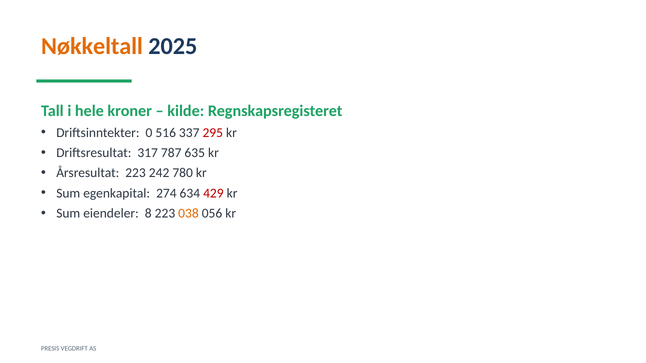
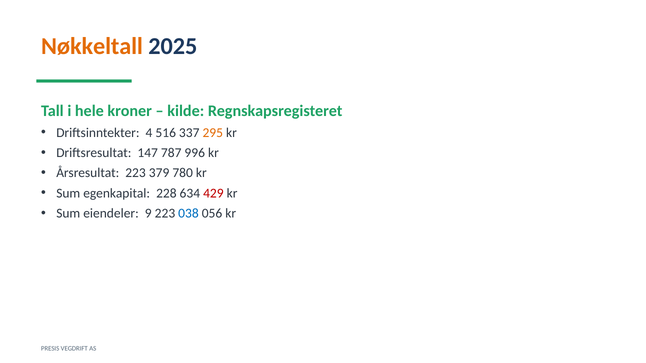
0: 0 -> 4
295 colour: red -> orange
317: 317 -> 147
635: 635 -> 996
242: 242 -> 379
274: 274 -> 228
8: 8 -> 9
038 colour: orange -> blue
